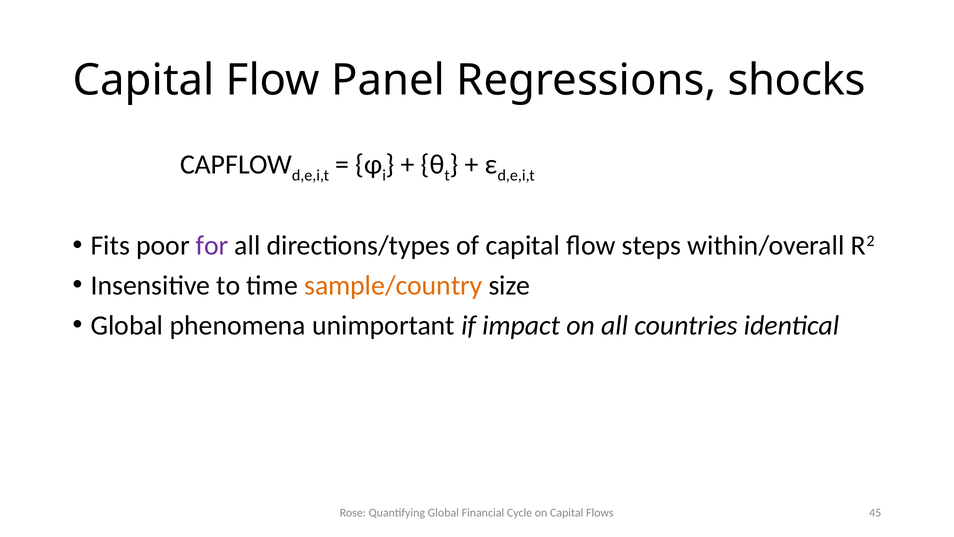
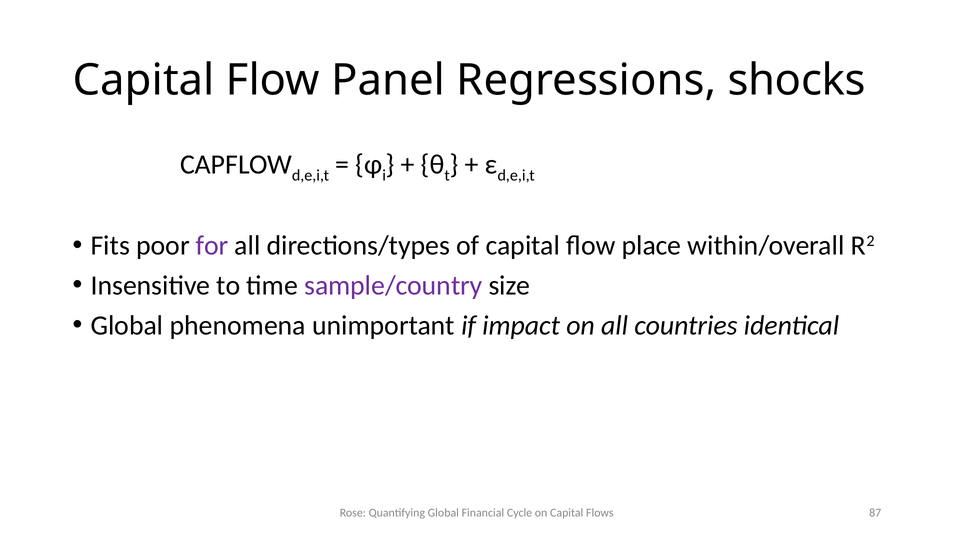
steps: steps -> place
sample/country colour: orange -> purple
45: 45 -> 87
